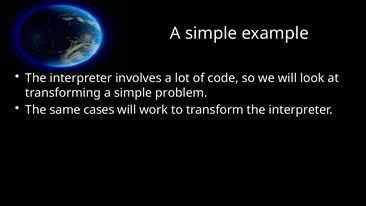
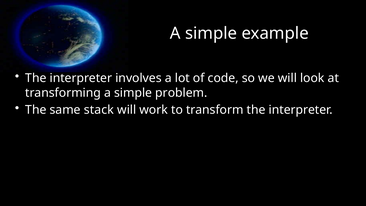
cases: cases -> stack
